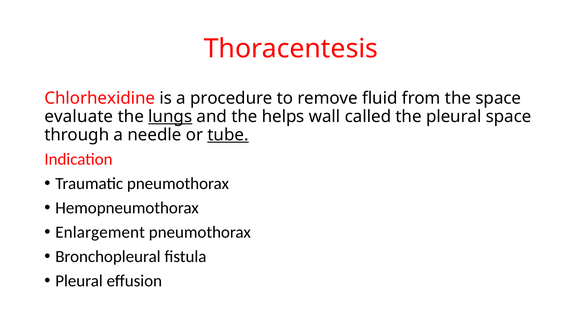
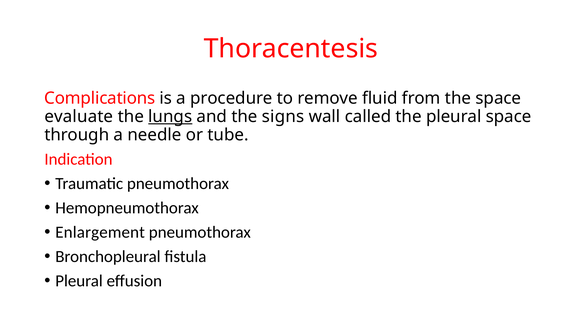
Chlorhexidine: Chlorhexidine -> Complications
helps: helps -> signs
tube underline: present -> none
